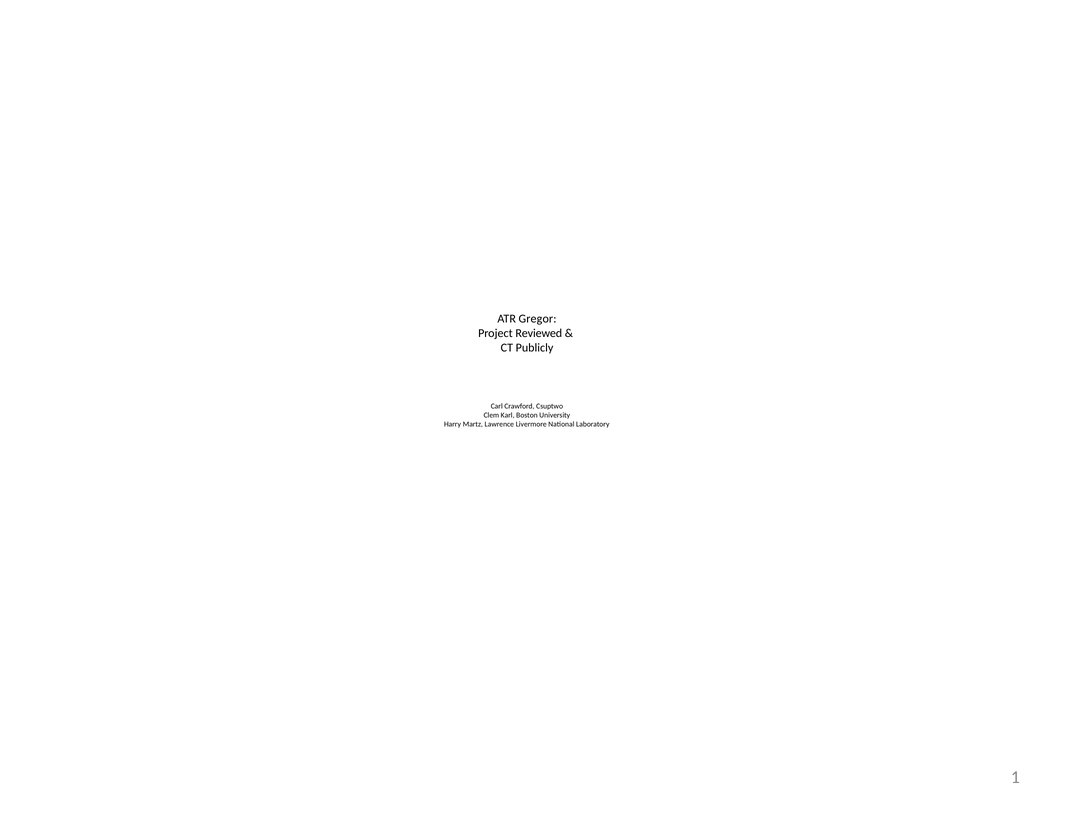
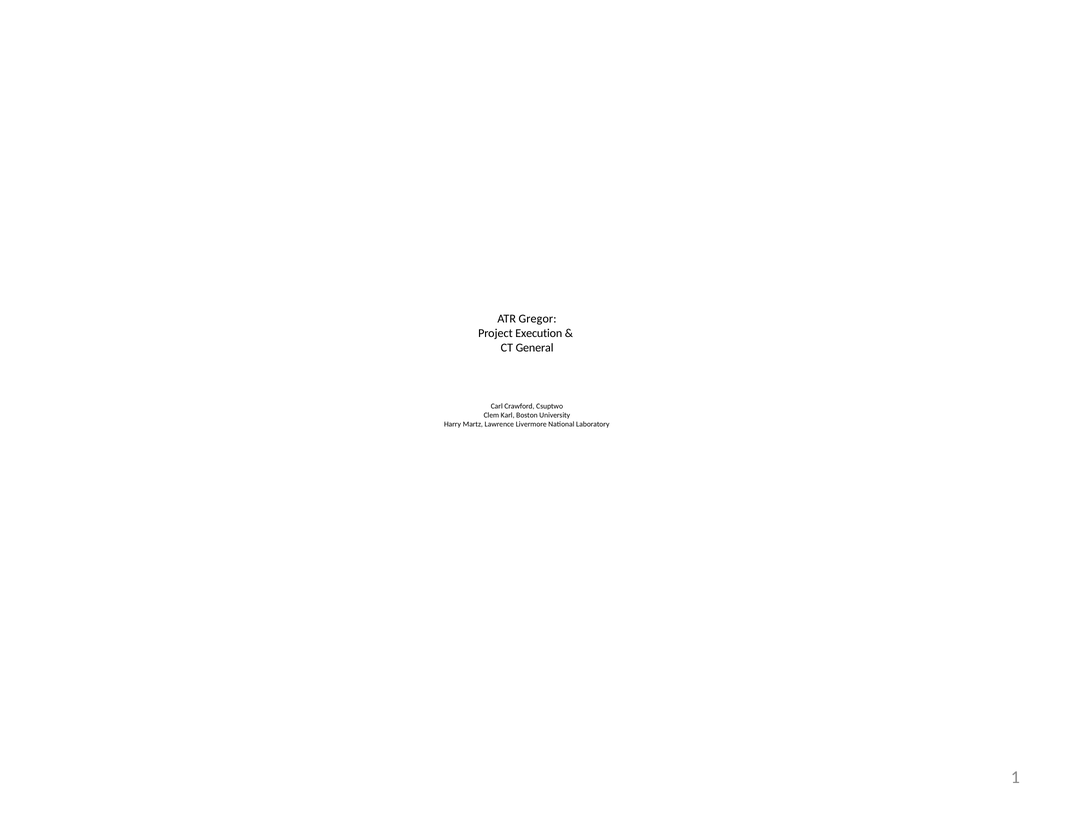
Reviewed: Reviewed -> Execution
Publicly: Publicly -> General
